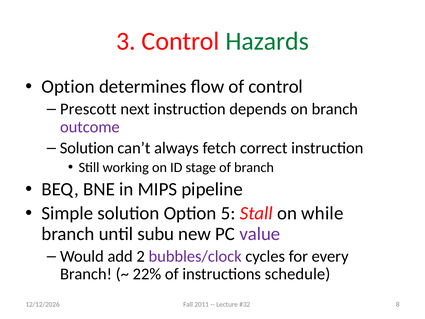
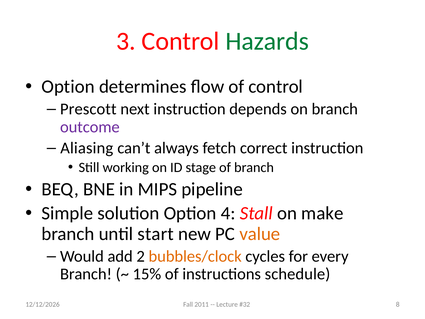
Solution at (87, 148): Solution -> Aliasing
5: 5 -> 4
while: while -> make
subu: subu -> start
value colour: purple -> orange
bubbles/clock colour: purple -> orange
22%: 22% -> 15%
